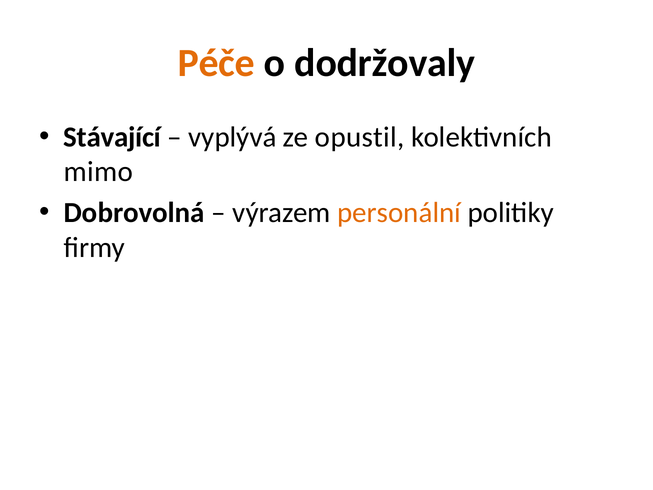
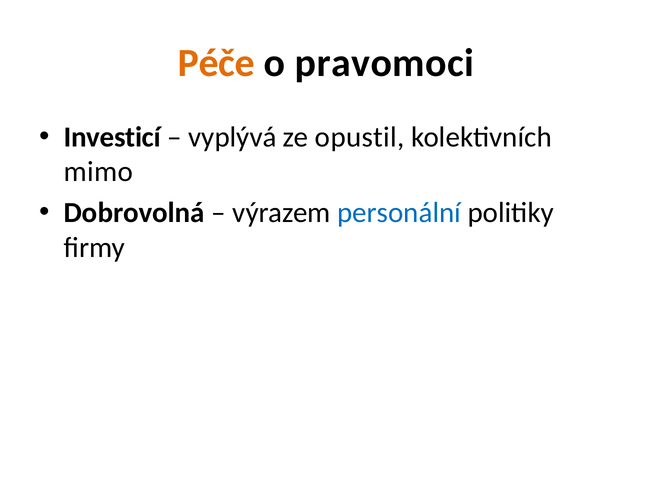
dodržovaly: dodržovaly -> pravomoci
Stávající: Stávající -> Investicí
personální colour: orange -> blue
